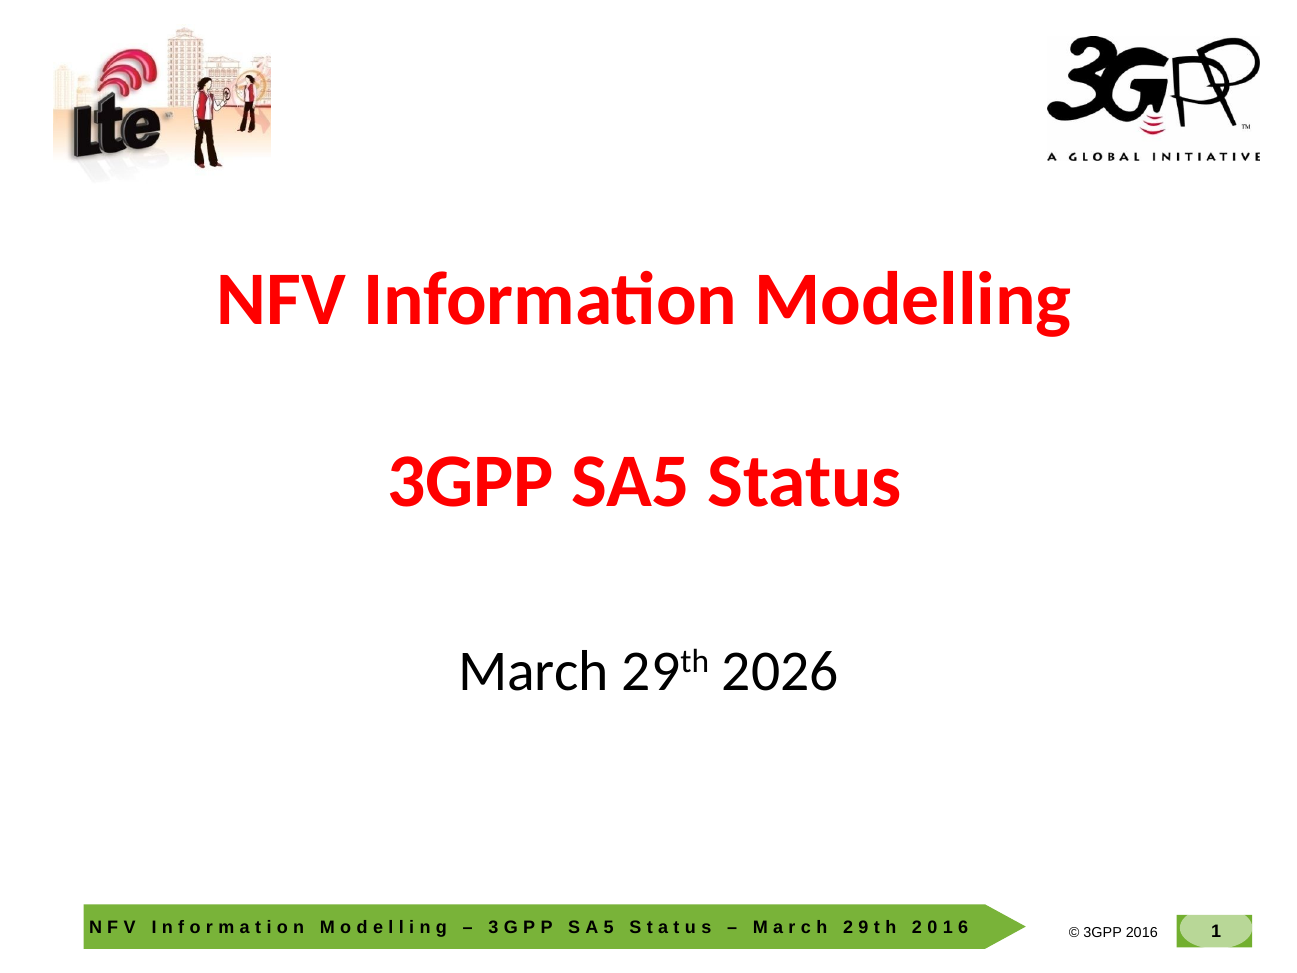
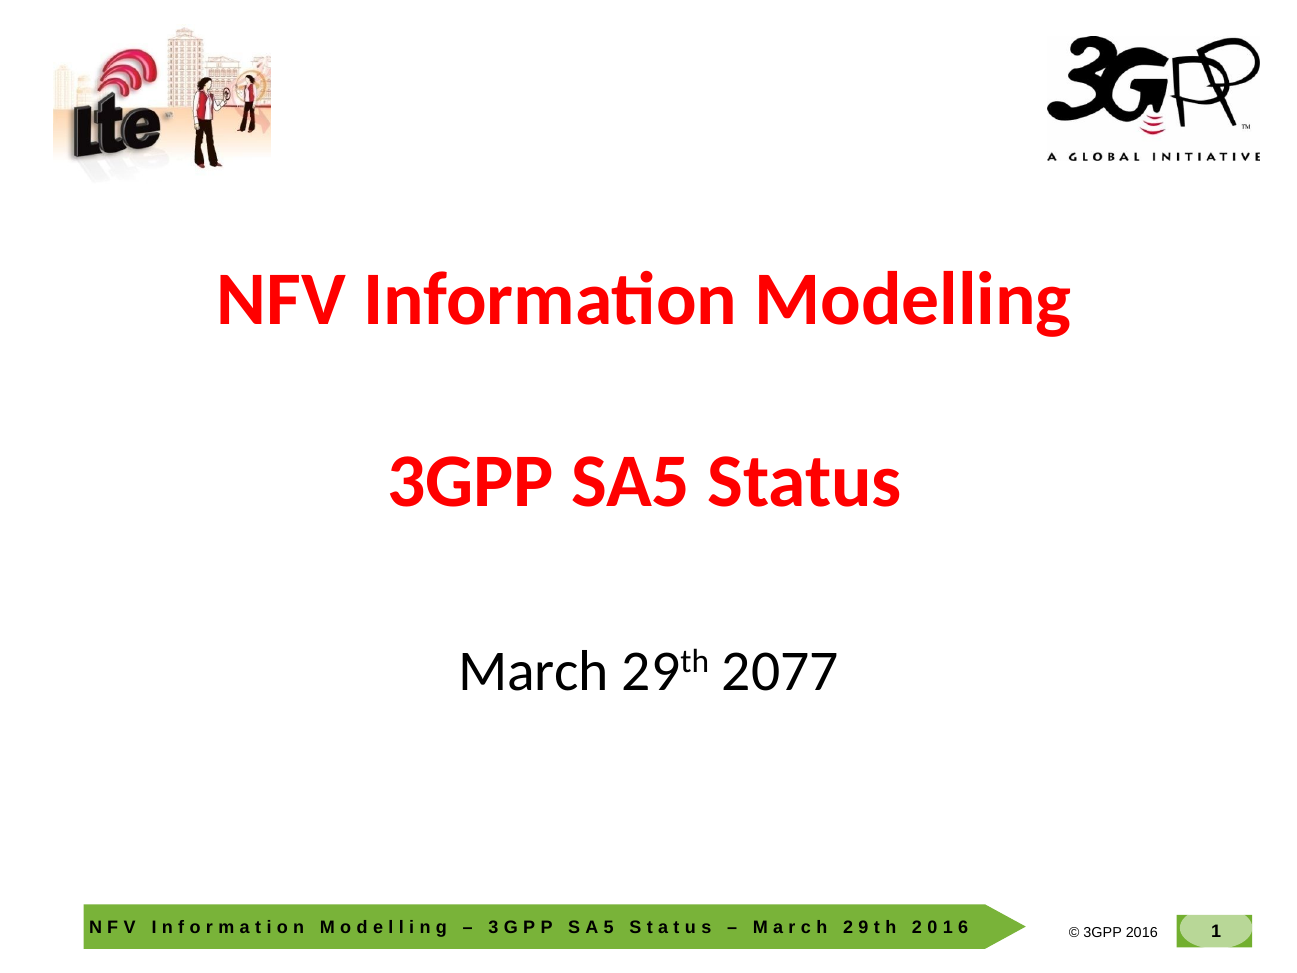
2026: 2026 -> 2077
